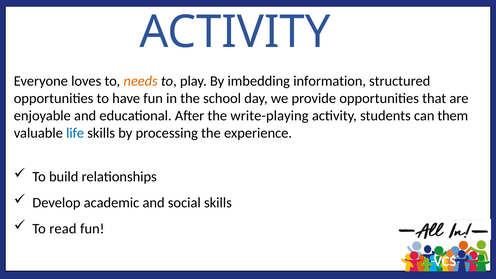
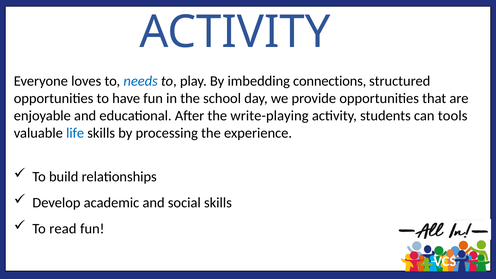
needs colour: orange -> blue
information: information -> connections
them: them -> tools
